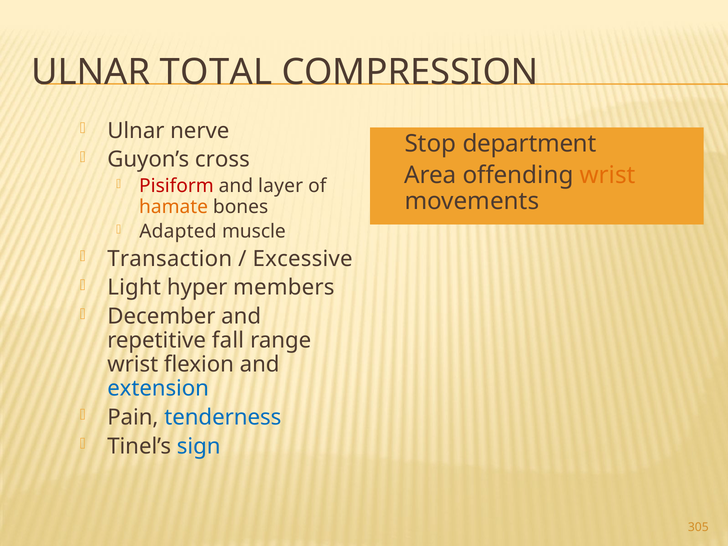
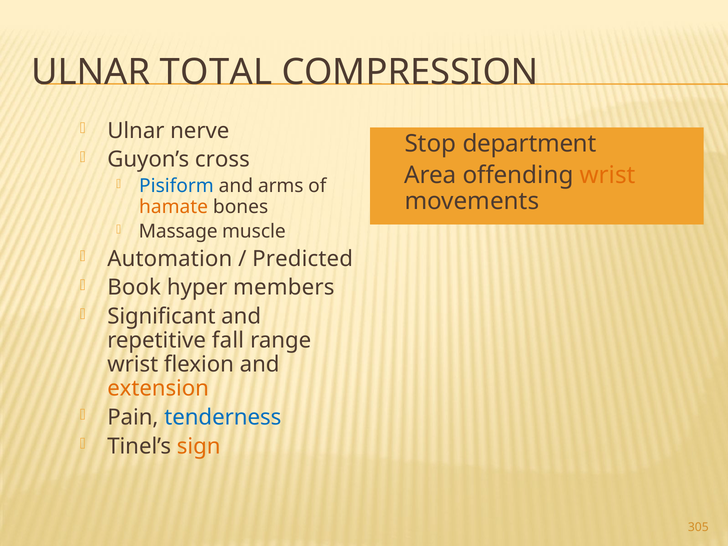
Pisiform colour: red -> blue
layer: layer -> arms
Adapted: Adapted -> Massage
Transaction: Transaction -> Automation
Excessive: Excessive -> Predicted
Light: Light -> Book
December: December -> Significant
extension colour: blue -> orange
sign colour: blue -> orange
